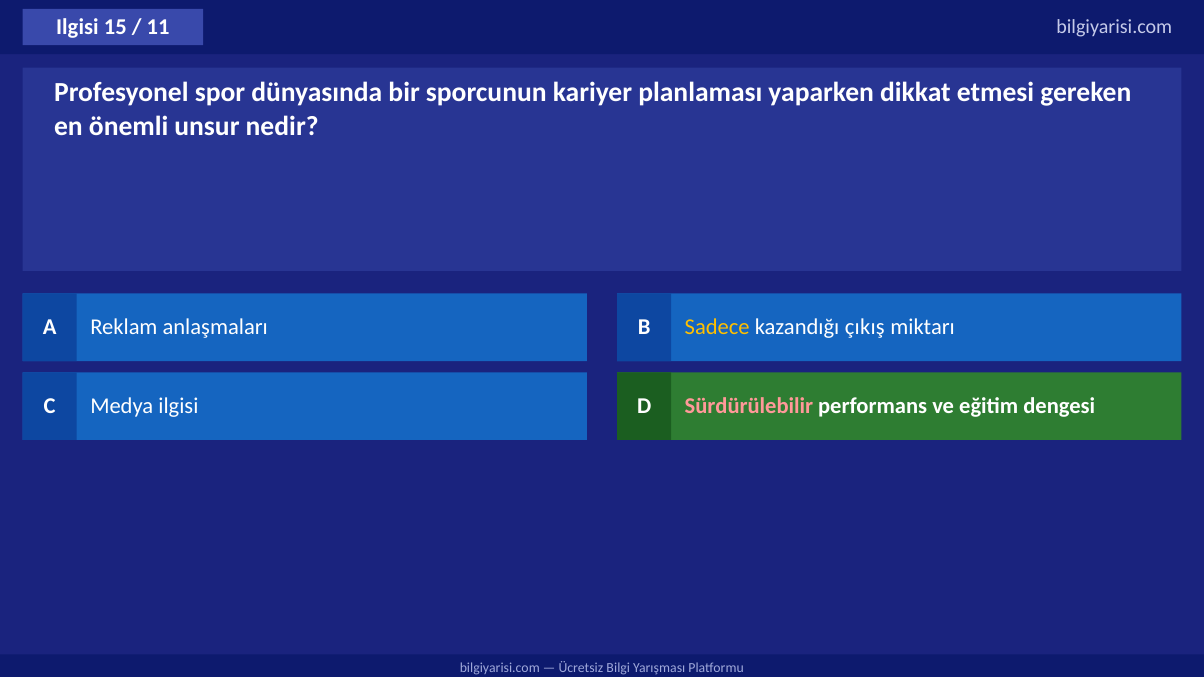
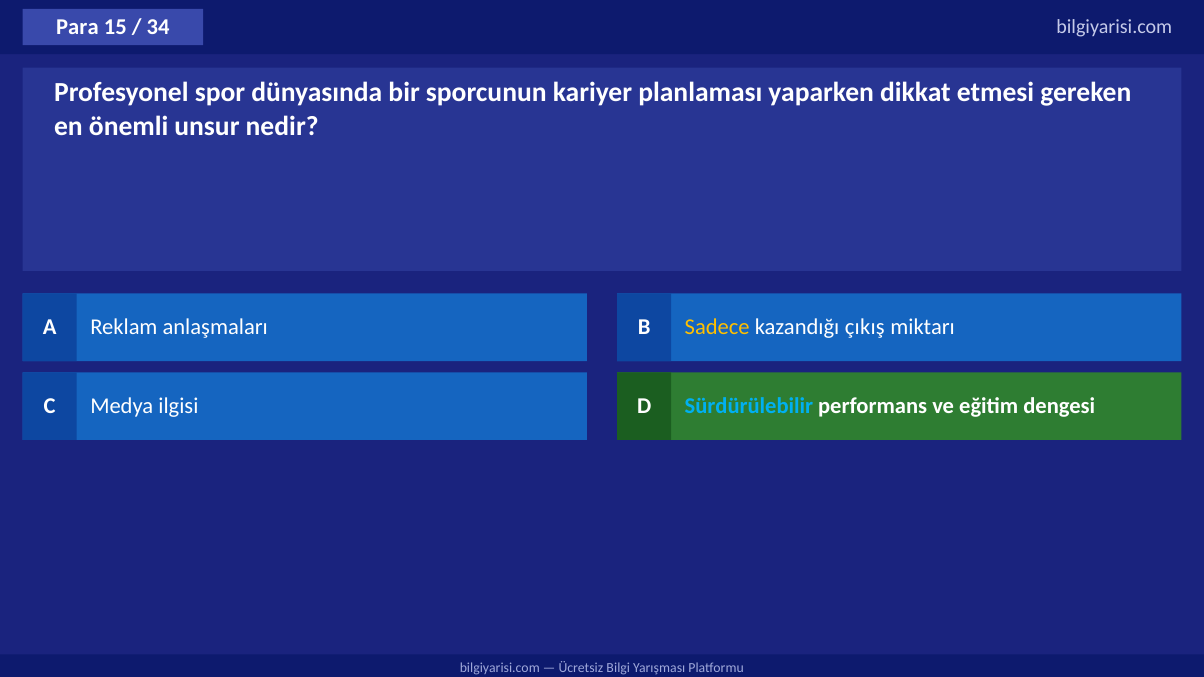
Ilgisi at (77, 28): Ilgisi -> Para
11: 11 -> 34
Sürdürülebilir colour: pink -> light blue
